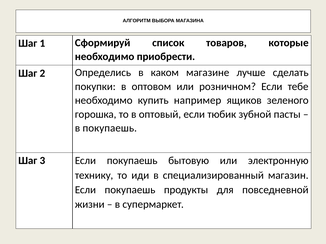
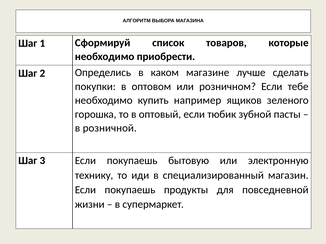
в покупаешь: покупаешь -> розничной
